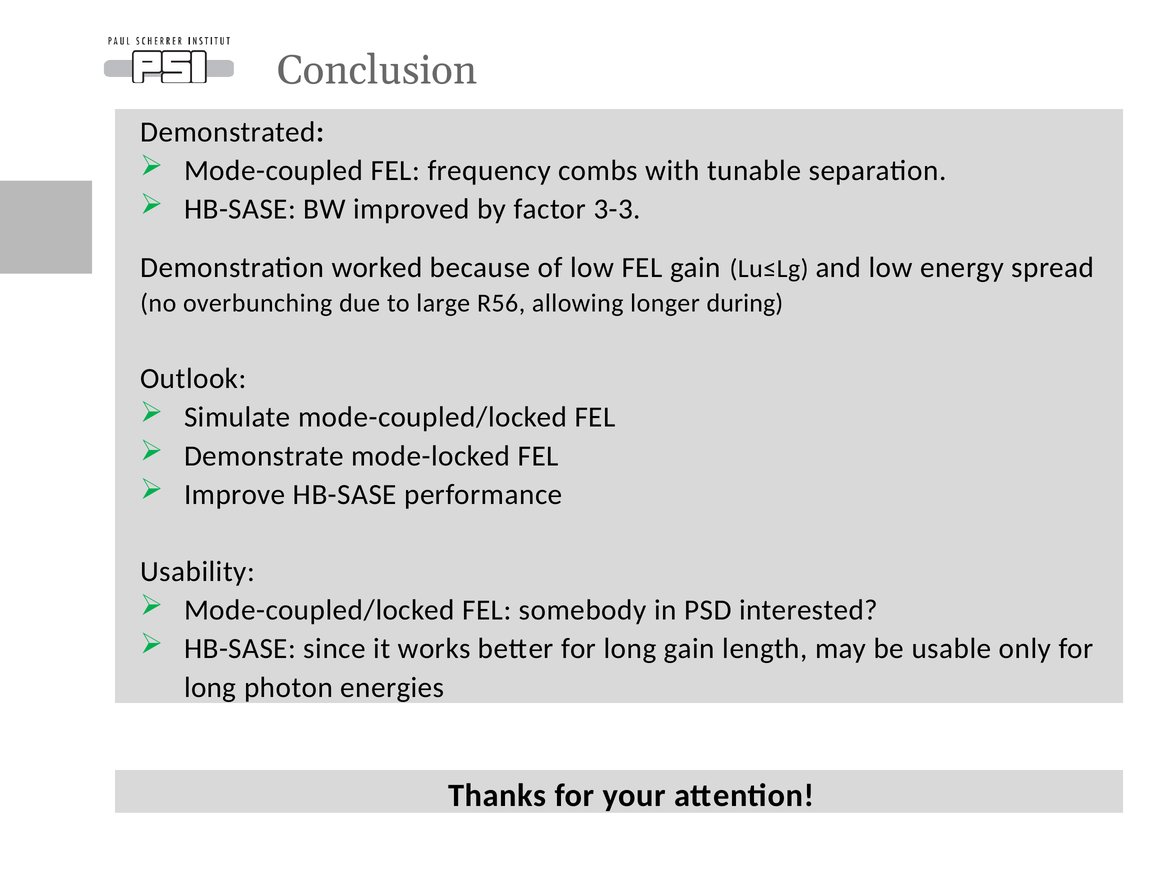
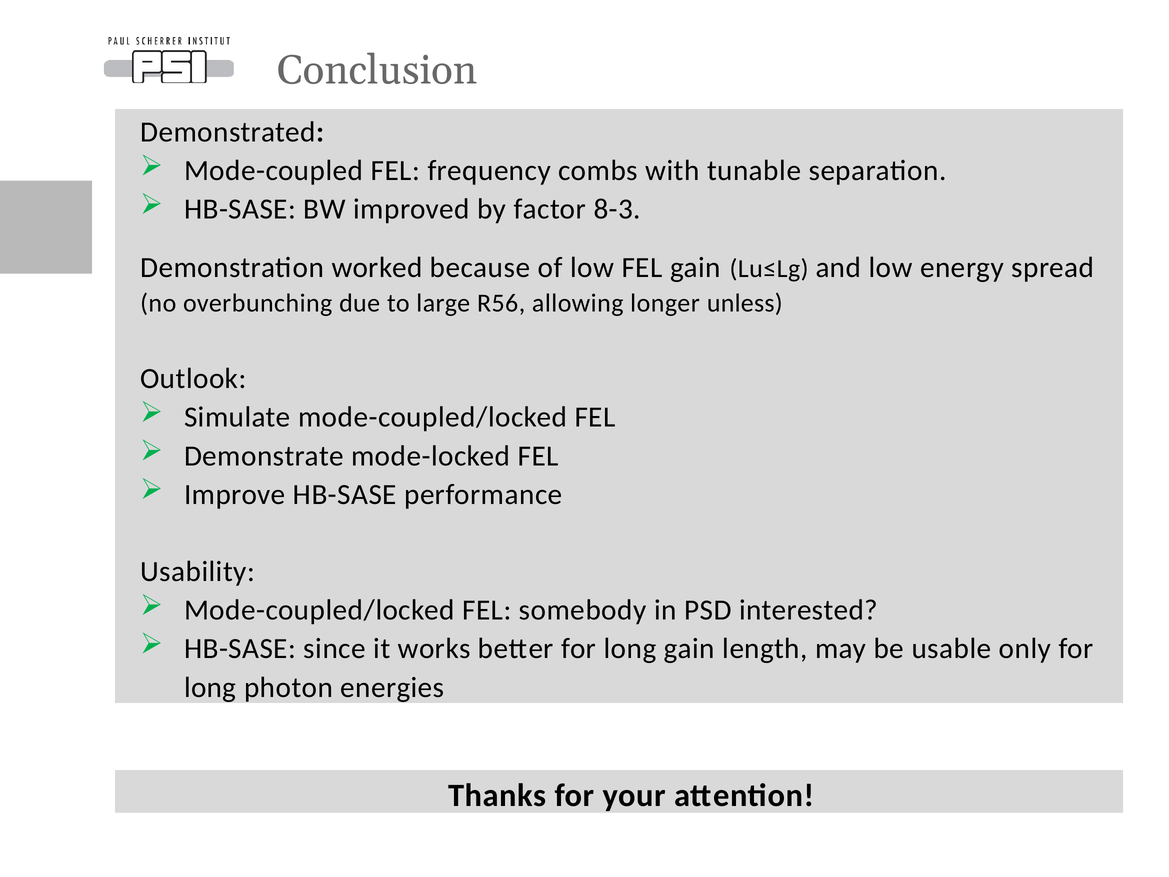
3-3: 3-3 -> 8-3
during: during -> unless
